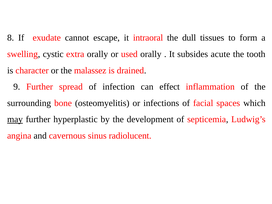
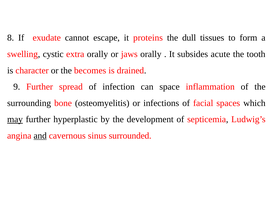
intraoral: intraoral -> proteins
used: used -> jaws
malassez: malassez -> becomes
effect: effect -> space
and underline: none -> present
radiolucent: radiolucent -> surrounded
